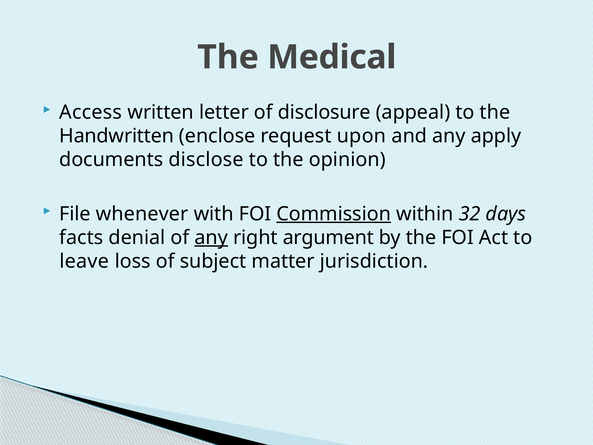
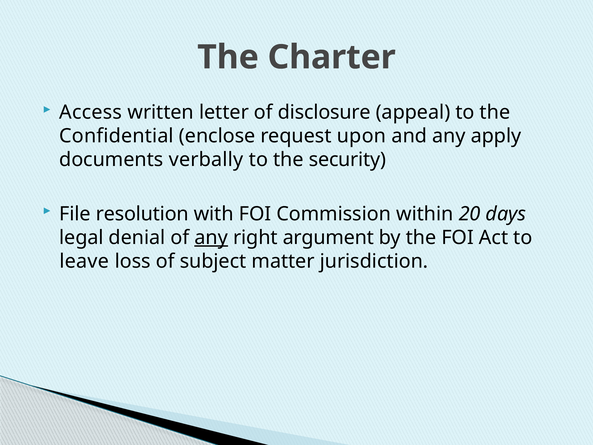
Medical: Medical -> Charter
Handwritten: Handwritten -> Confidential
disclose: disclose -> verbally
opinion: opinion -> security
whenever: whenever -> resolution
Commission underline: present -> none
32: 32 -> 20
facts: facts -> legal
